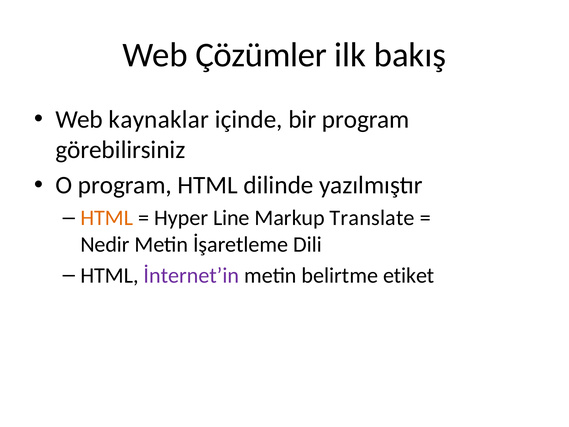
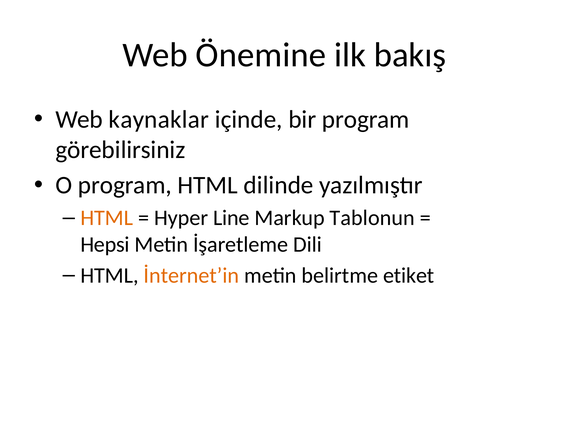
Çözümler: Çözümler -> Önemine
Translate: Translate -> Tablonun
Nedir: Nedir -> Hepsi
İnternet’in colour: purple -> orange
